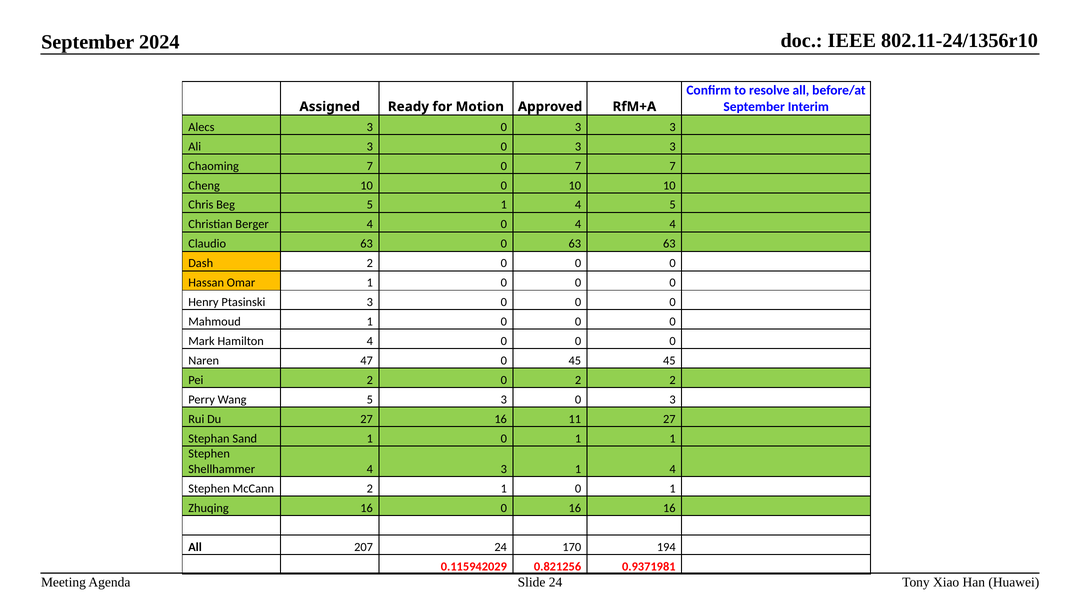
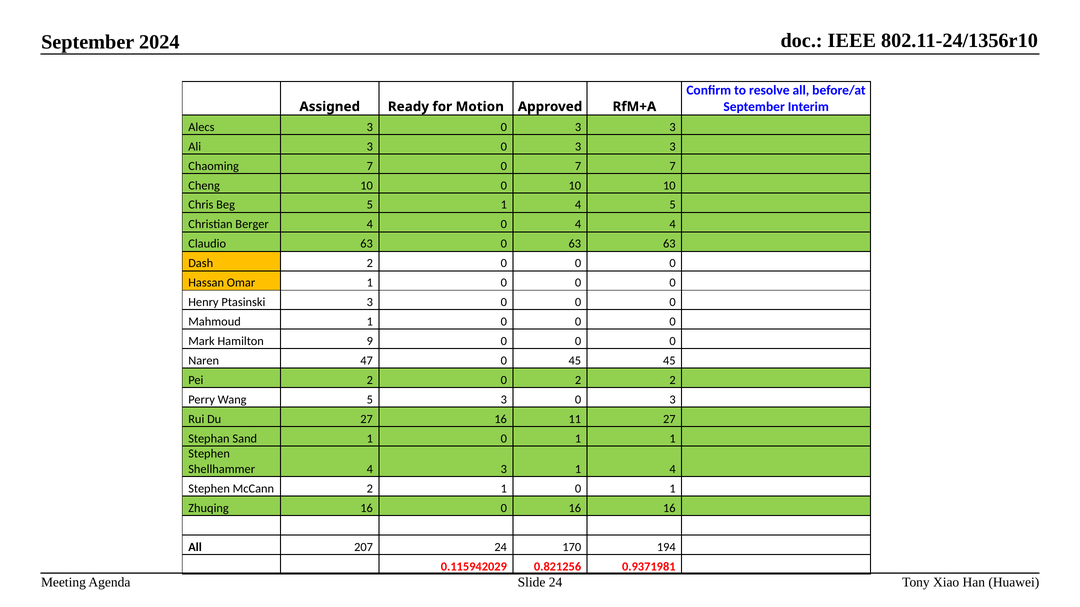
Hamilton 4: 4 -> 9
